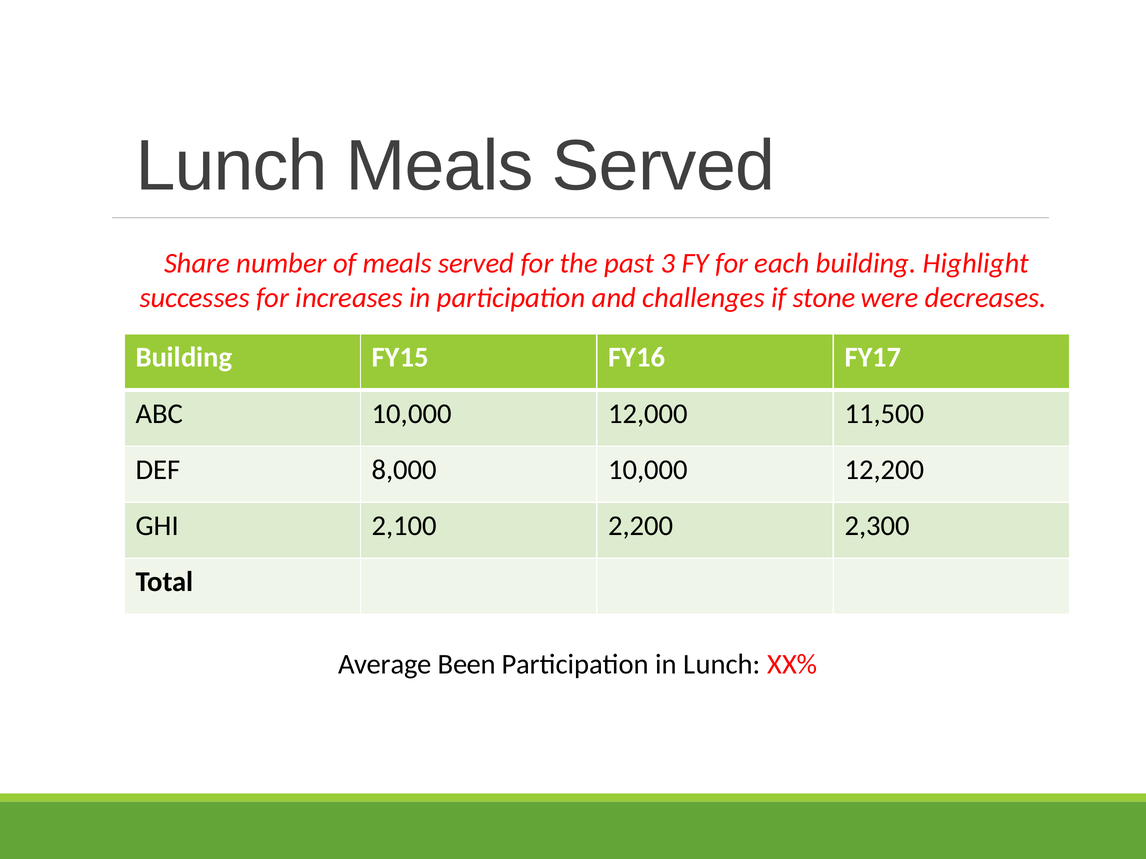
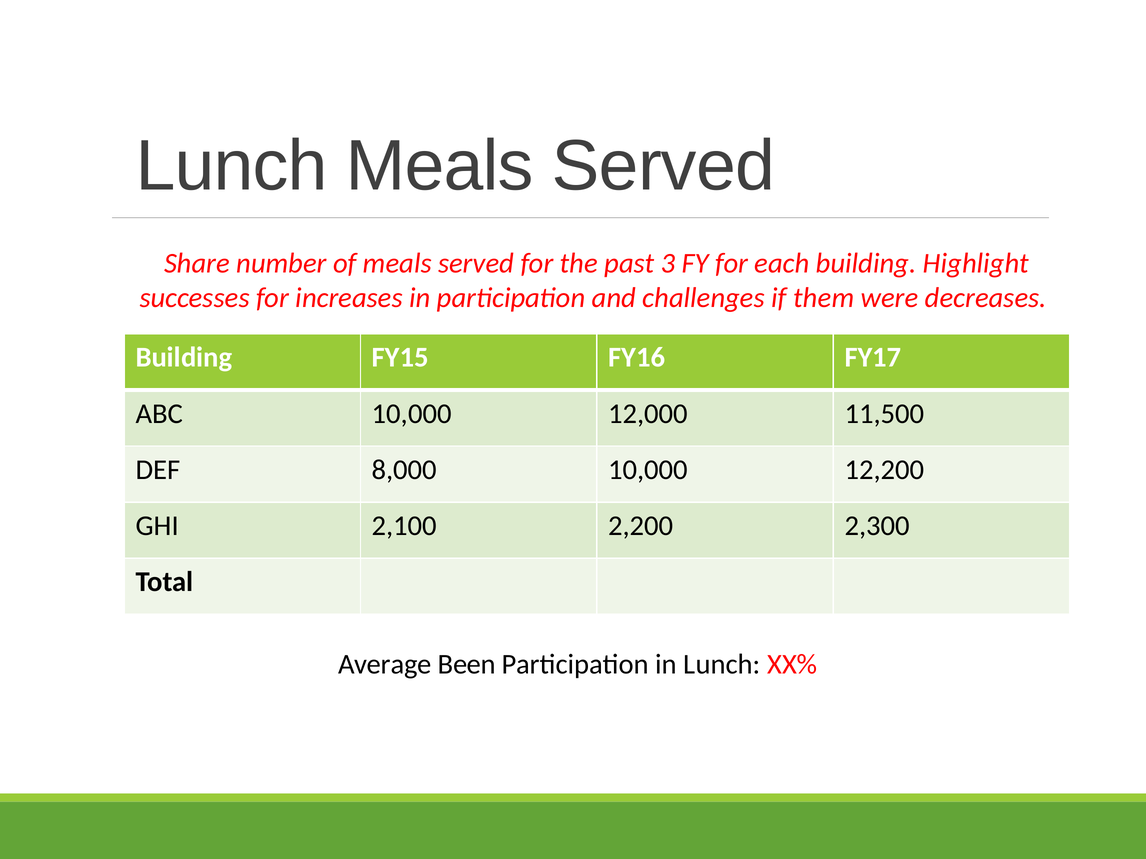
stone: stone -> them
